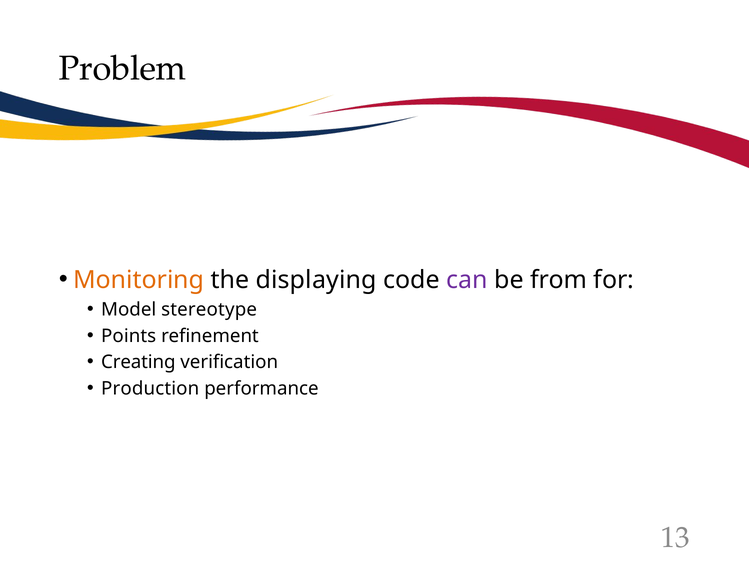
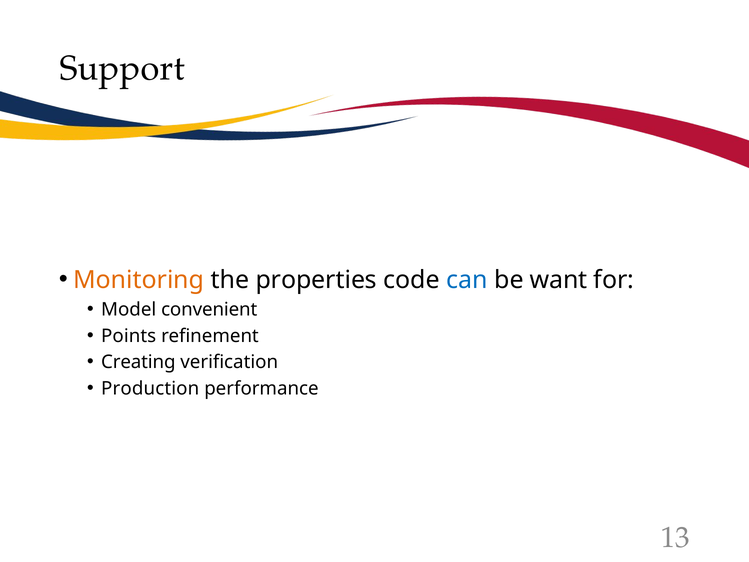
Problem: Problem -> Support
displaying: displaying -> properties
can colour: purple -> blue
from: from -> want
stereotype: stereotype -> convenient
